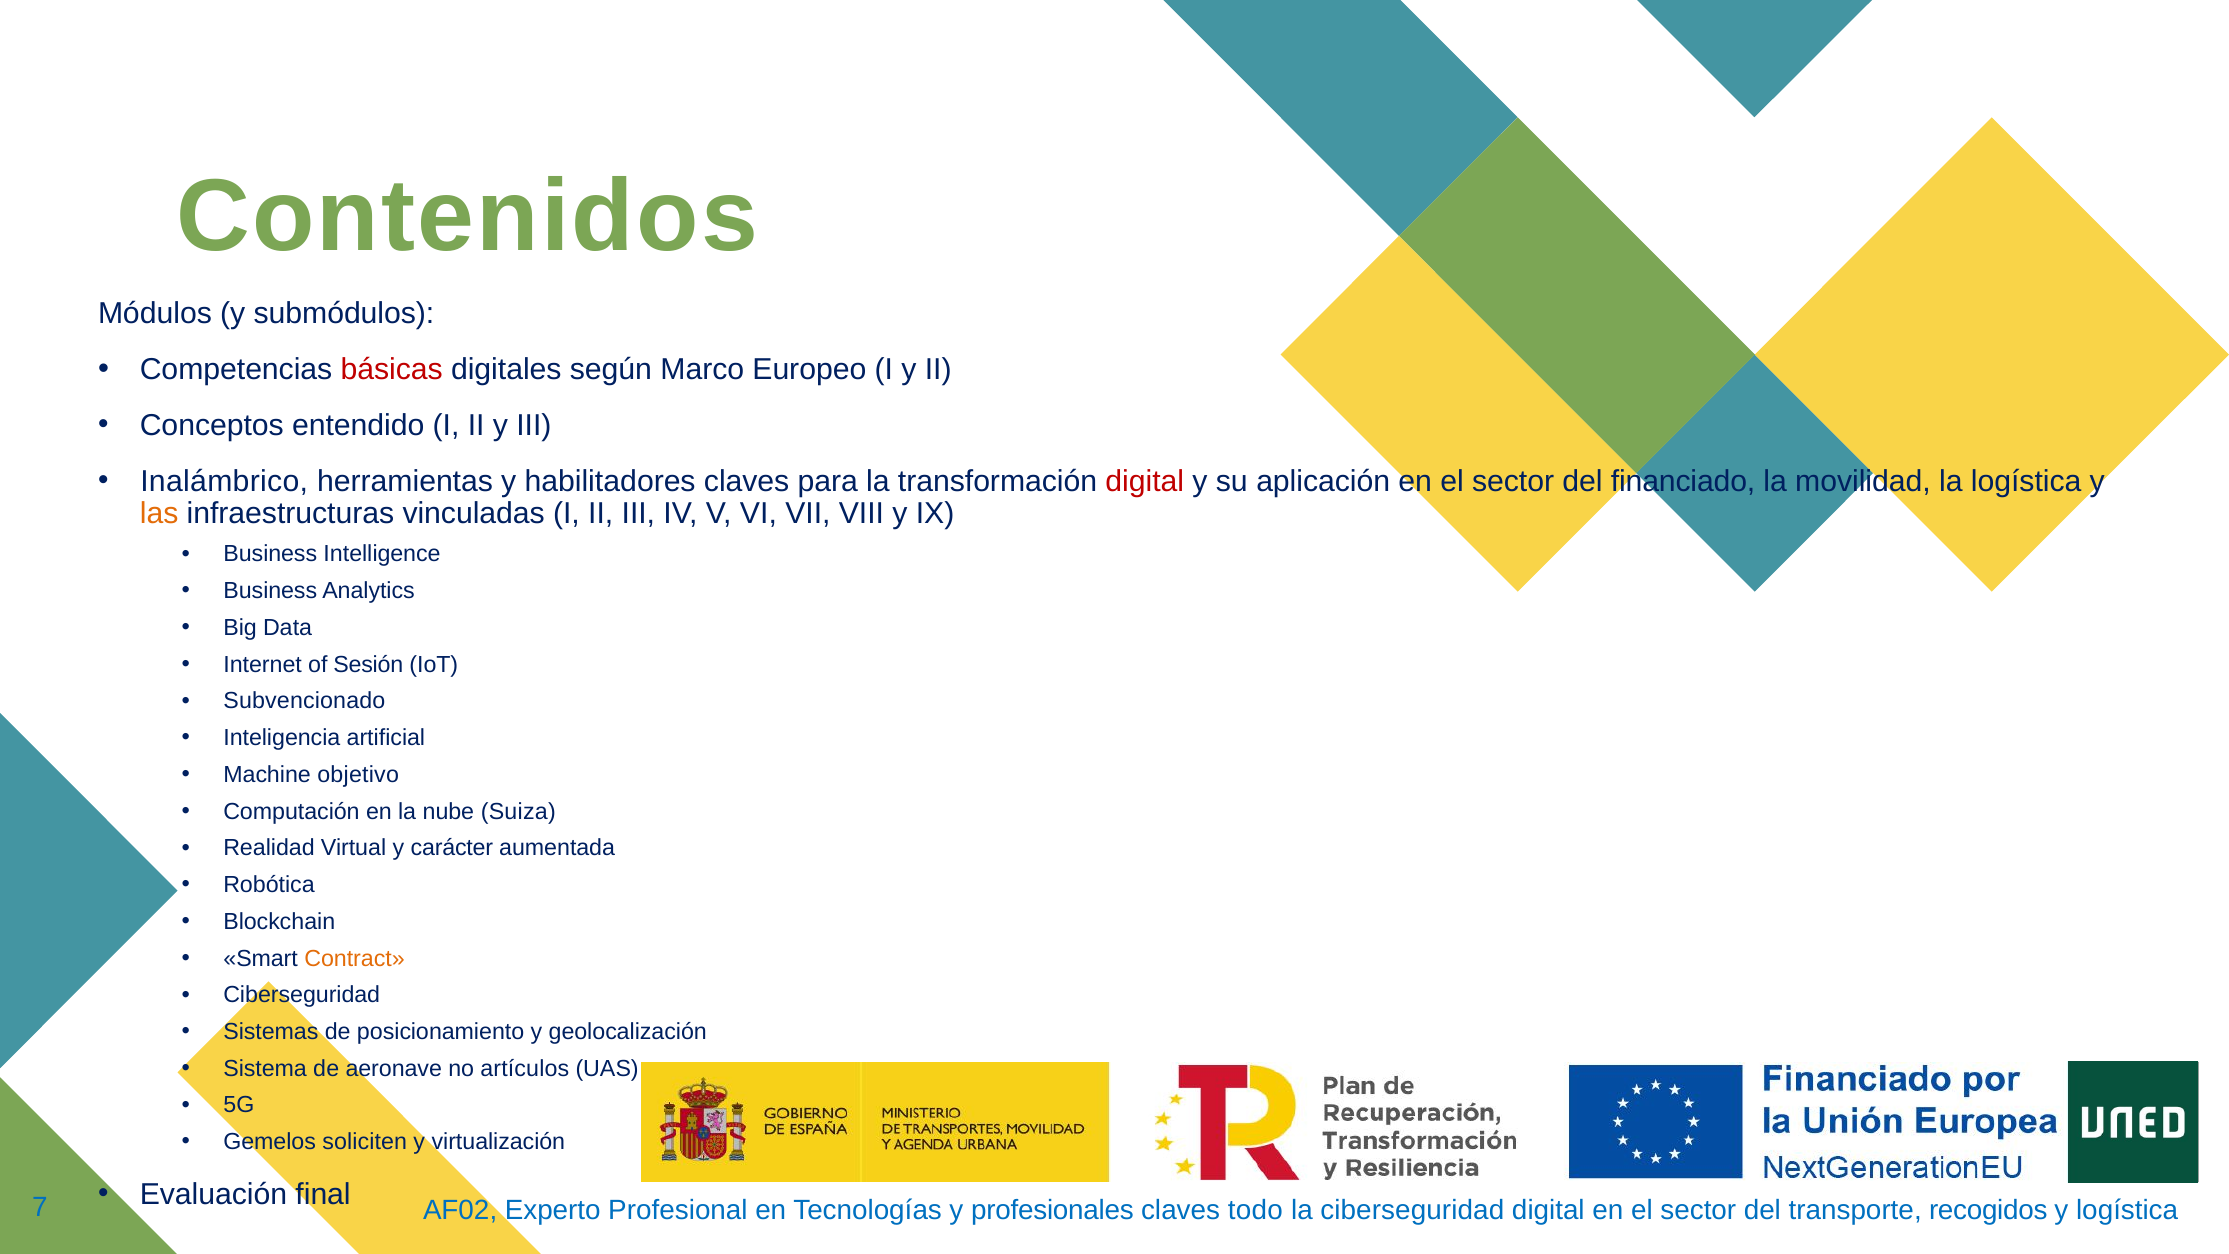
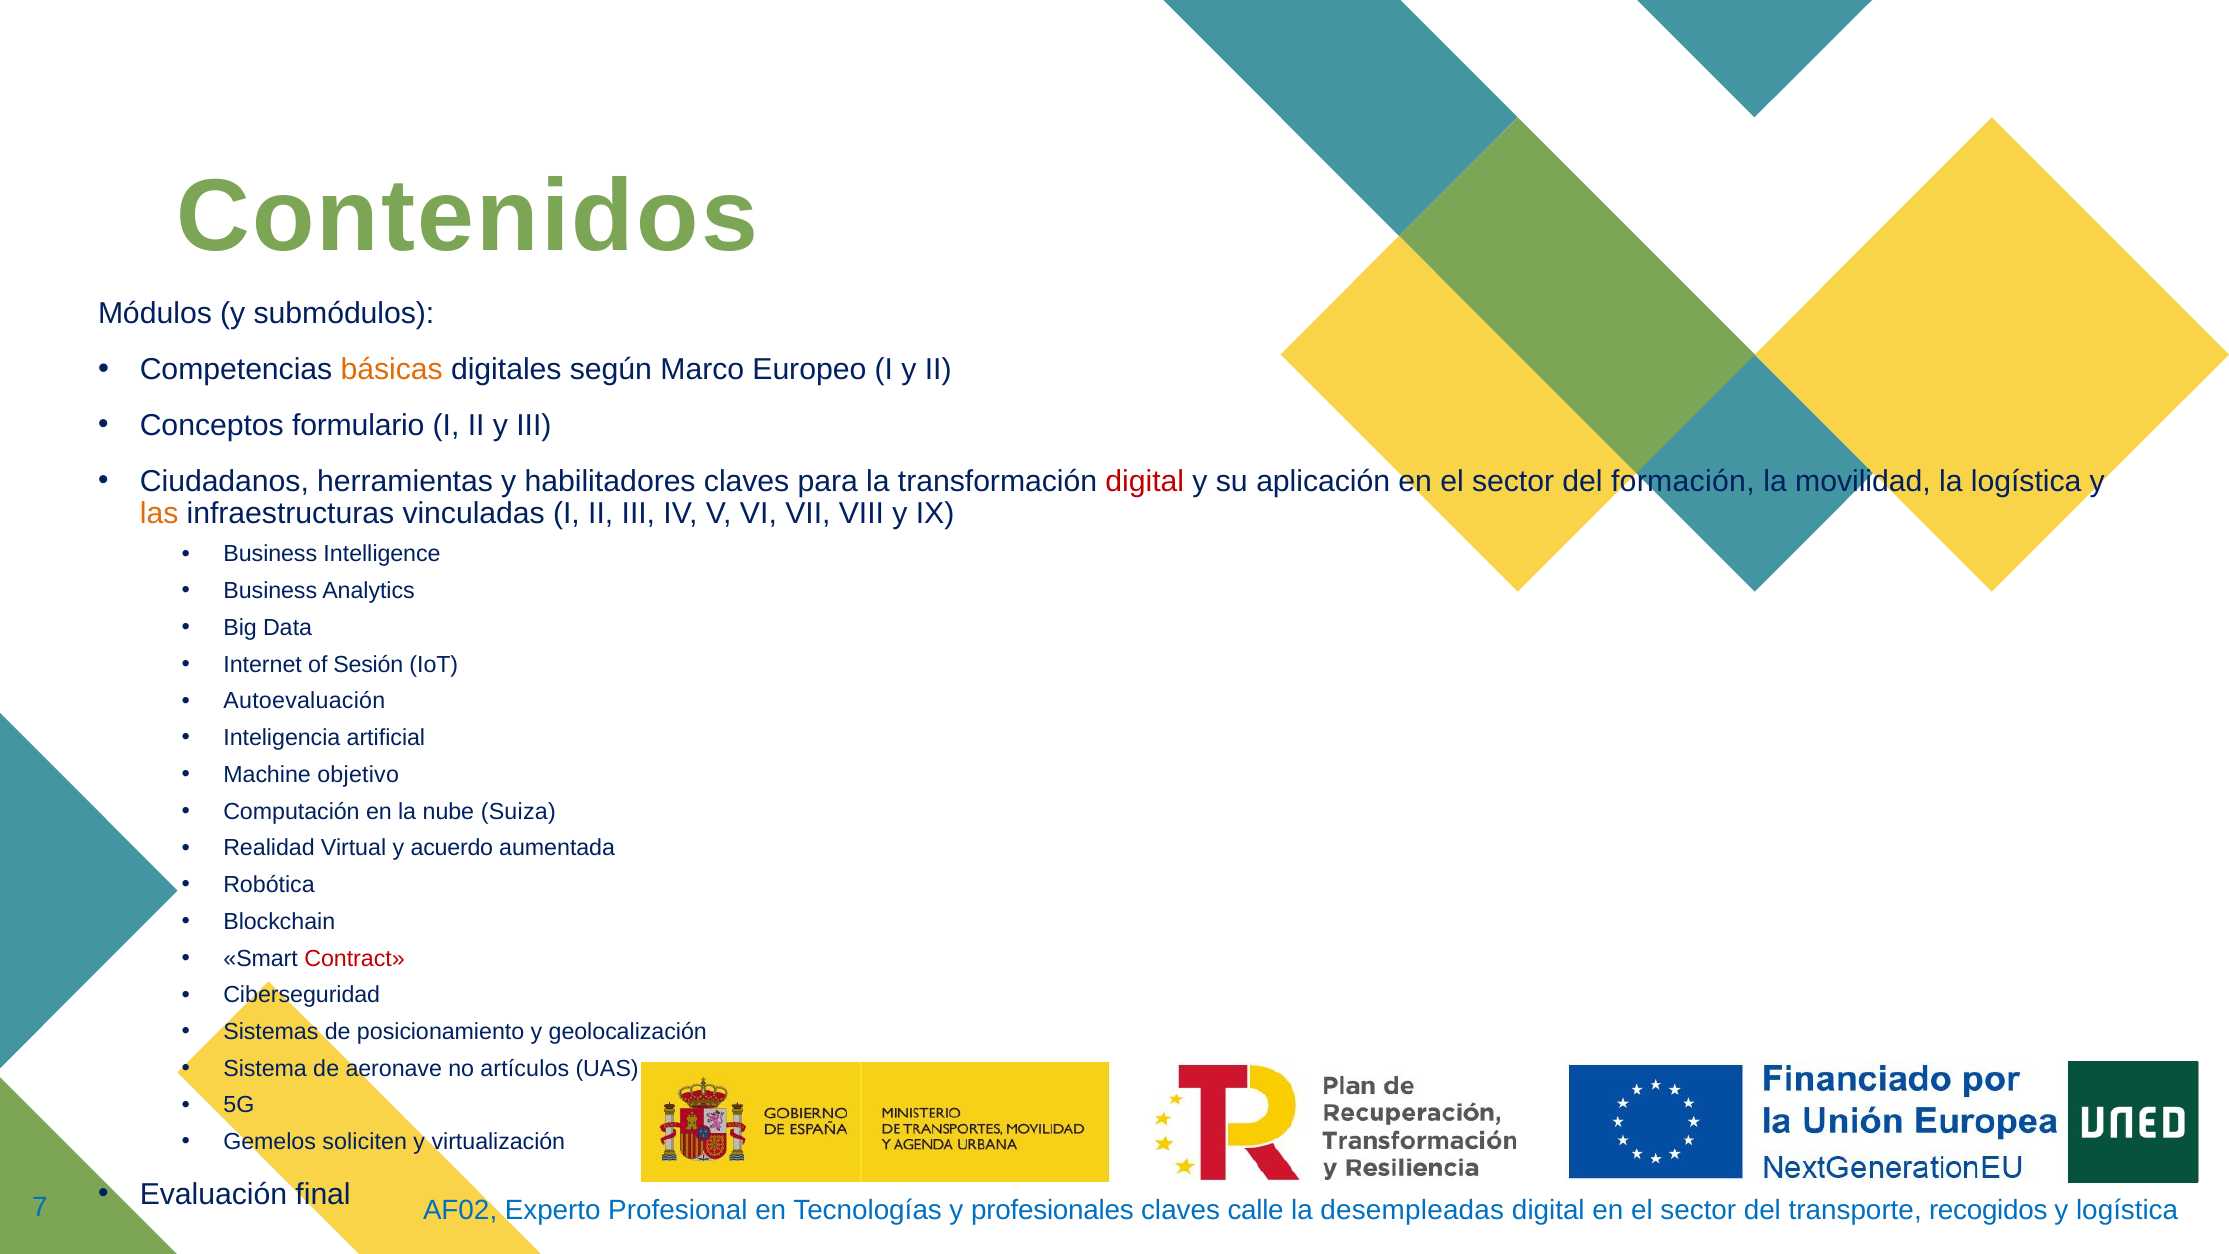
básicas colour: red -> orange
entendido: entendido -> formulario
Inalámbrico: Inalámbrico -> Ciudadanos
financiado: financiado -> formación
Subvencionado: Subvencionado -> Autoevaluación
carácter: carácter -> acuerdo
Contract colour: orange -> red
todo: todo -> calle
la ciberseguridad: ciberseguridad -> desempleadas
